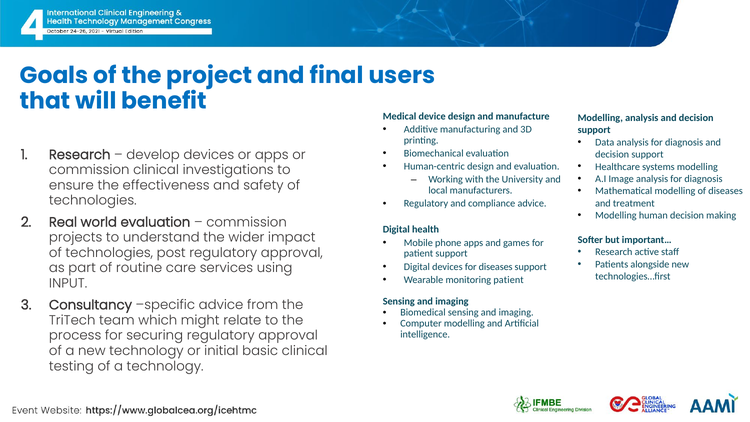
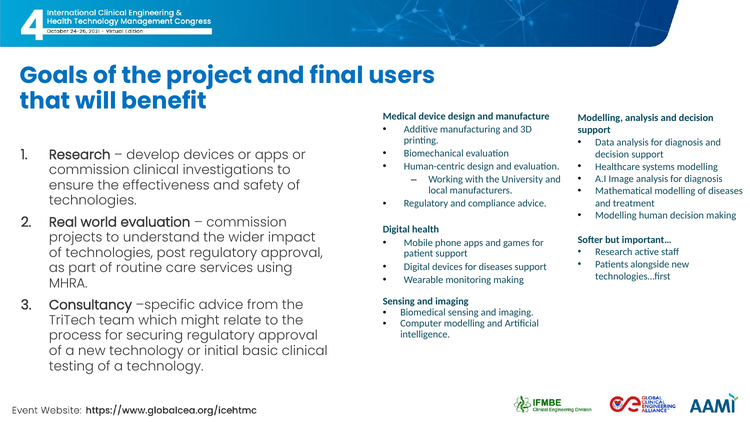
monitoring patient: patient -> making
INPUT: INPUT -> MHRA
